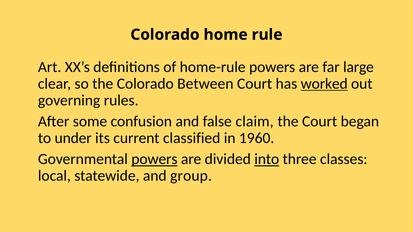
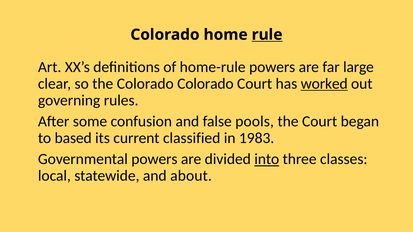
rule underline: none -> present
Colorado Between: Between -> Colorado
claim: claim -> pools
under: under -> based
1960: 1960 -> 1983
powers at (154, 159) underline: present -> none
group: group -> about
